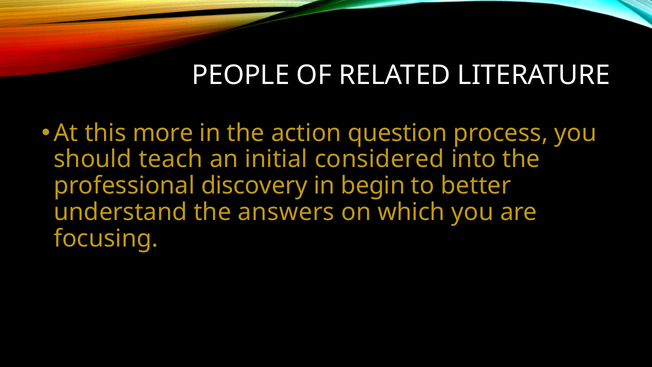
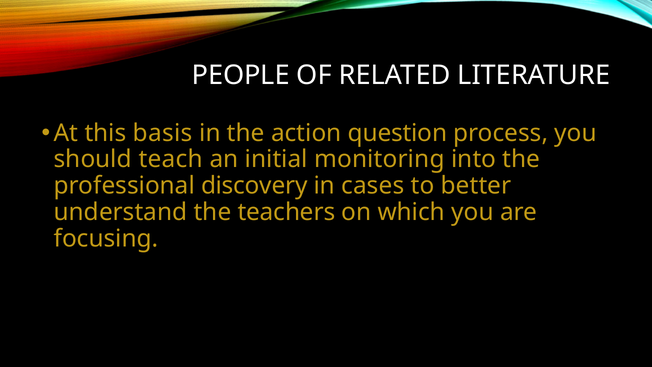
more: more -> basis
considered: considered -> monitoring
begin: begin -> cases
answers: answers -> teachers
